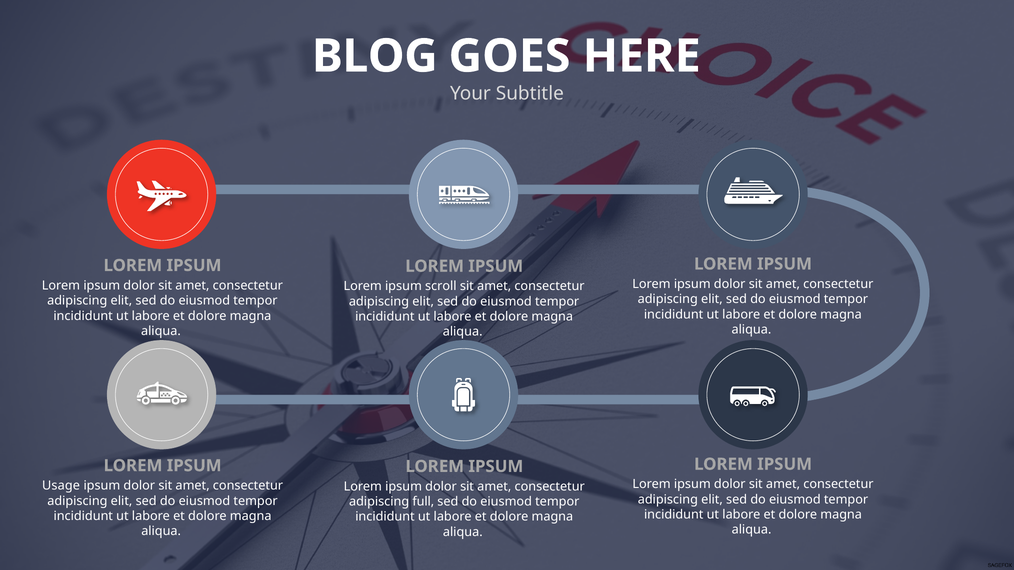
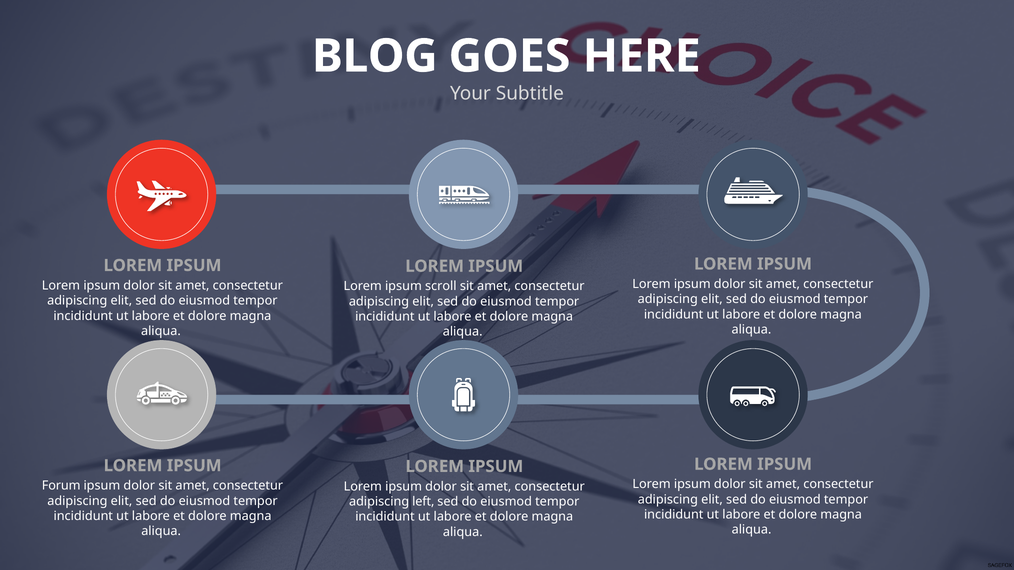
Usage: Usage -> Forum
full: full -> left
